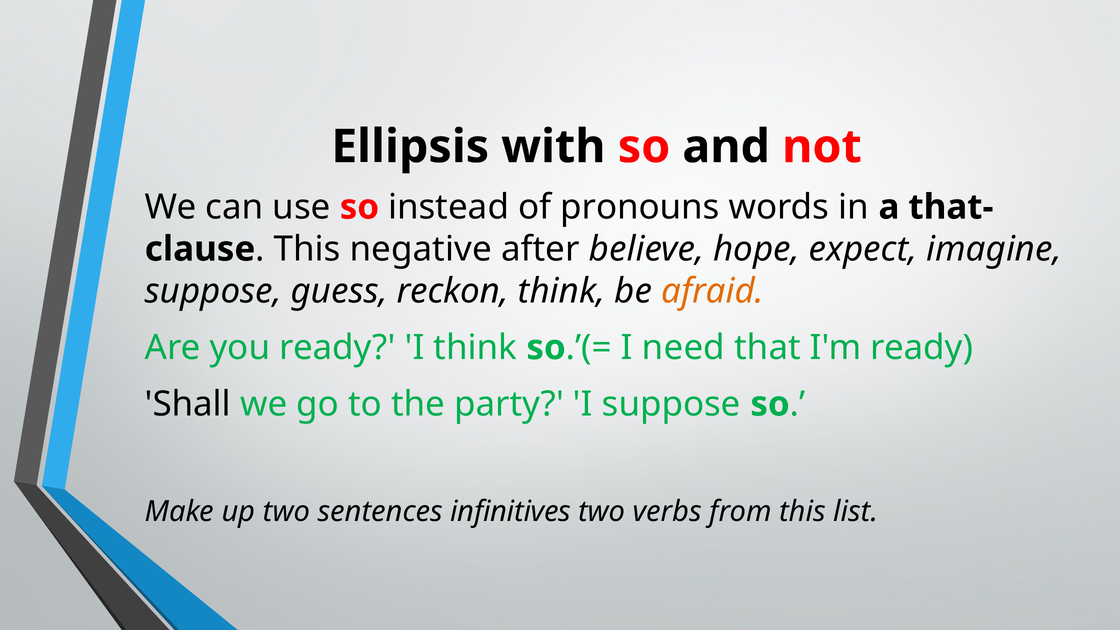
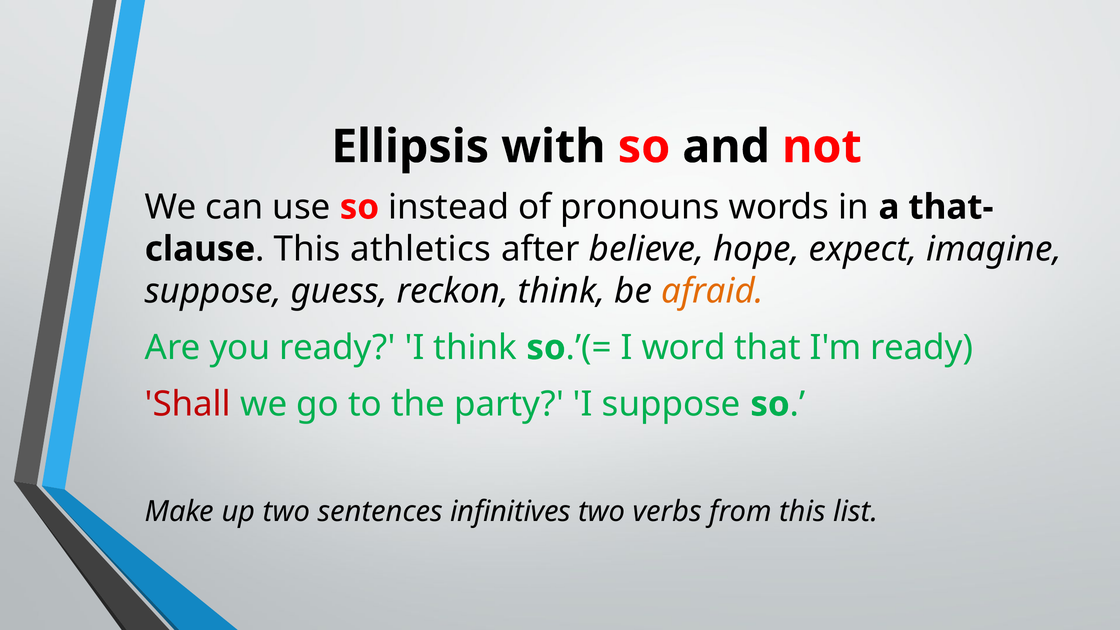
negative: negative -> athletics
need: need -> word
Shall colour: black -> red
